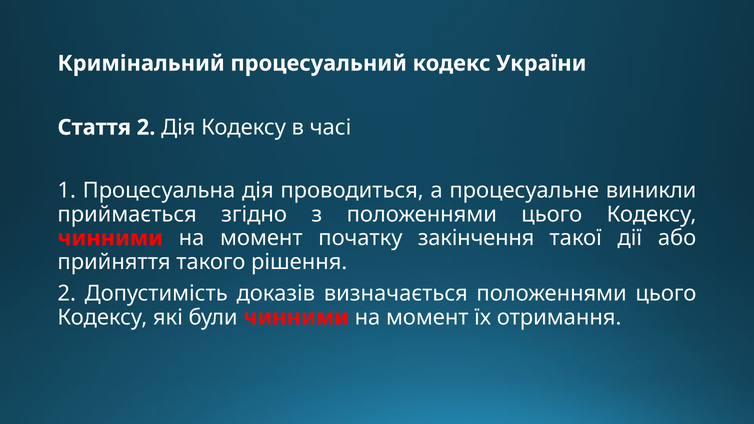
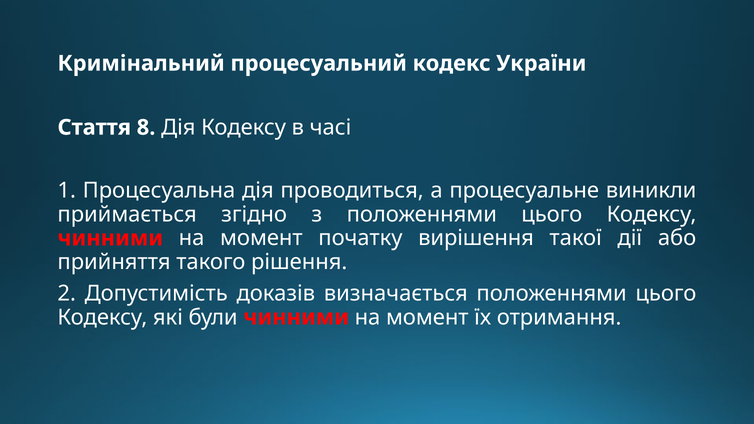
Стаття 2: 2 -> 8
закінчення: закінчення -> вирішення
